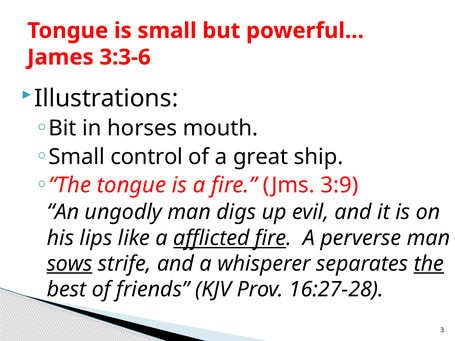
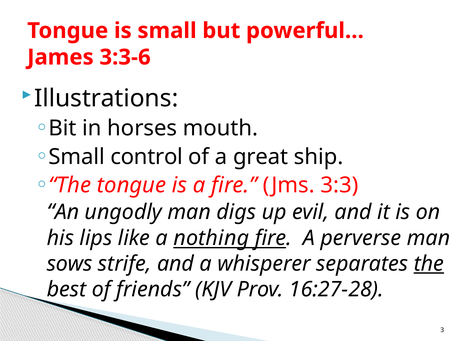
3:9: 3:9 -> 3:3
afflicted: afflicted -> nothing
sows underline: present -> none
